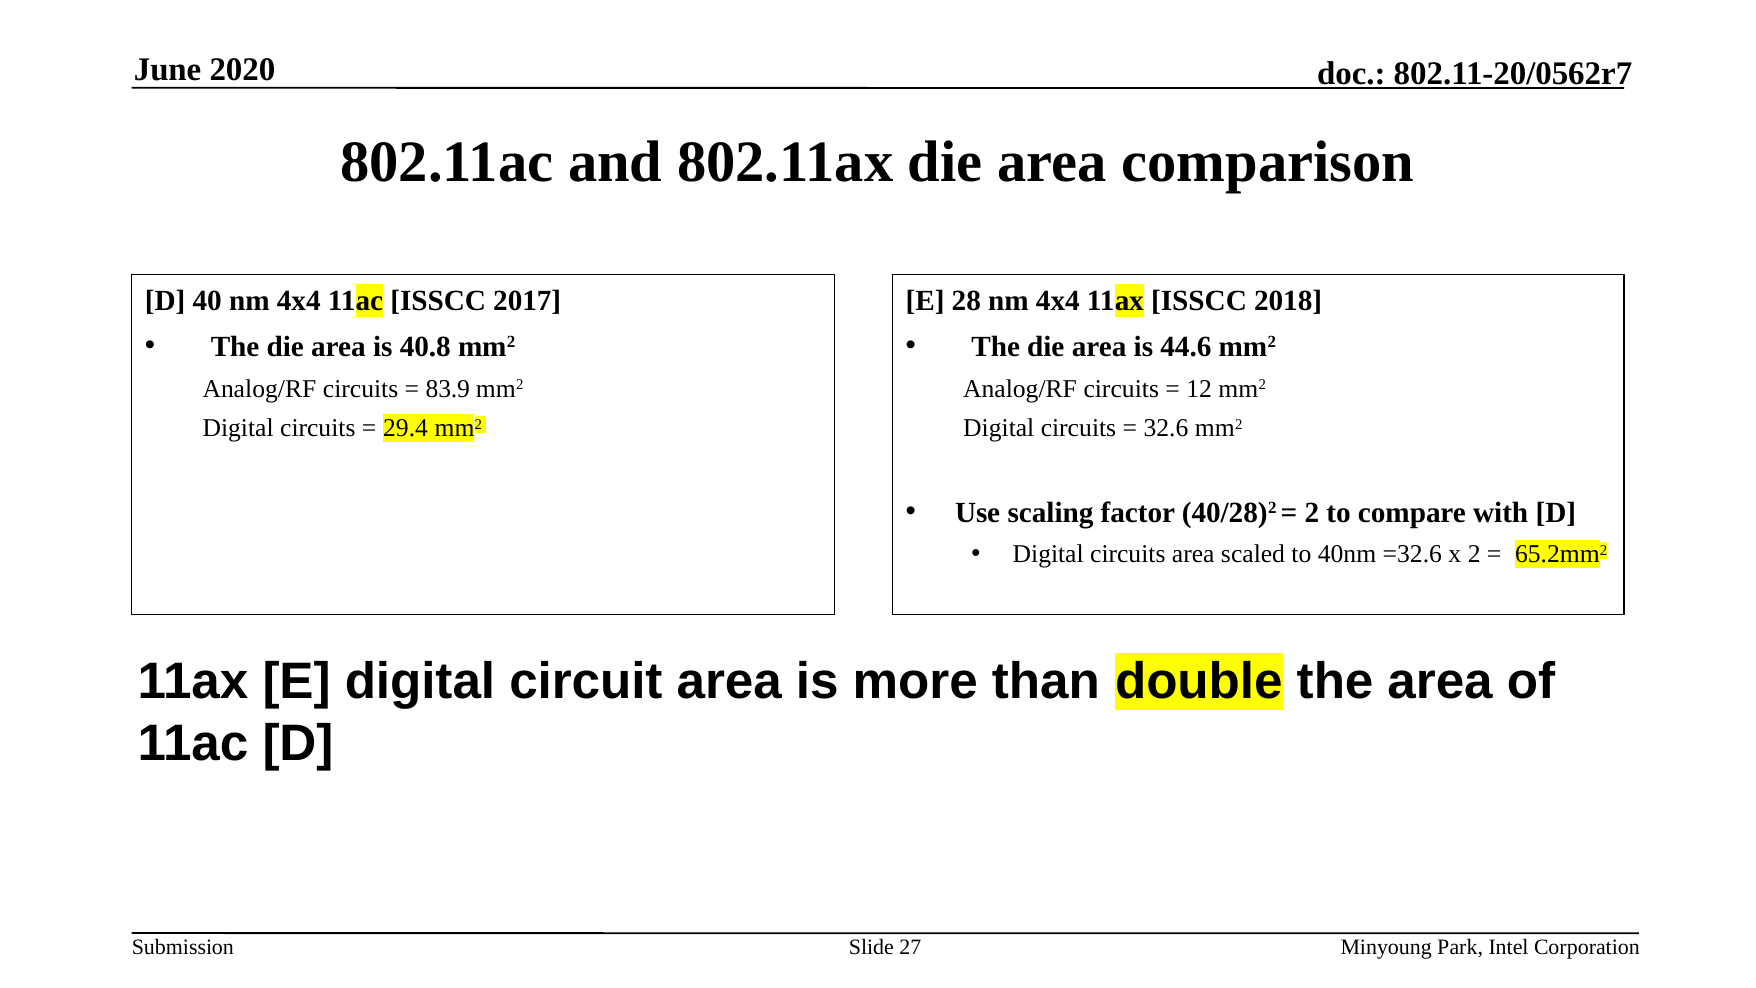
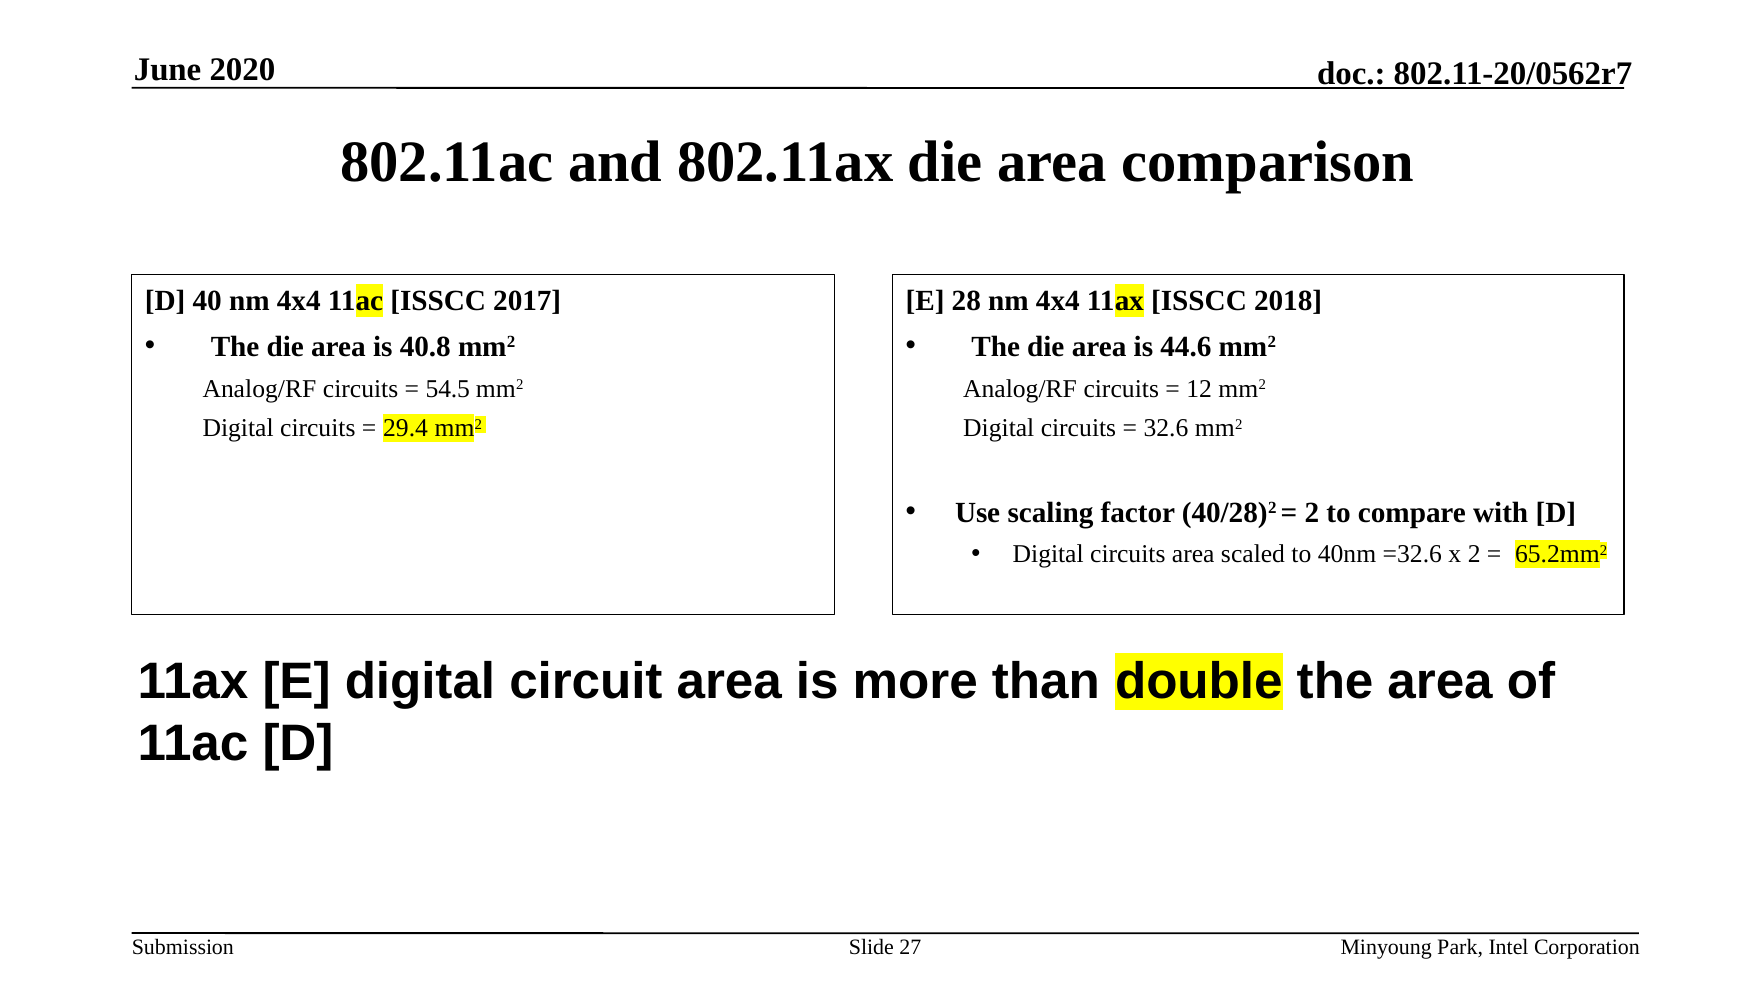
83.9: 83.9 -> 54.5
